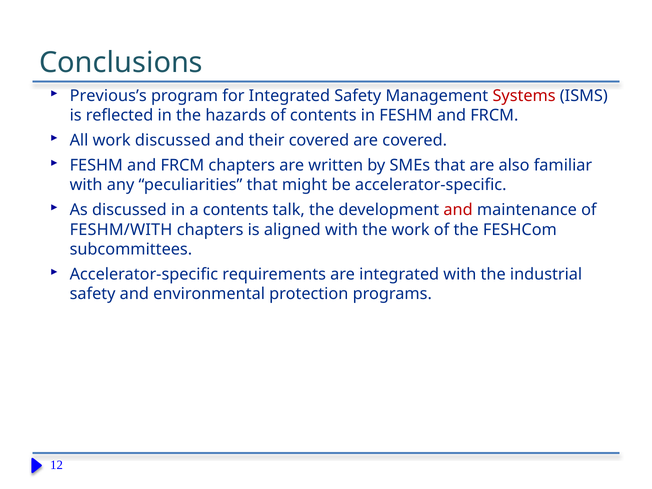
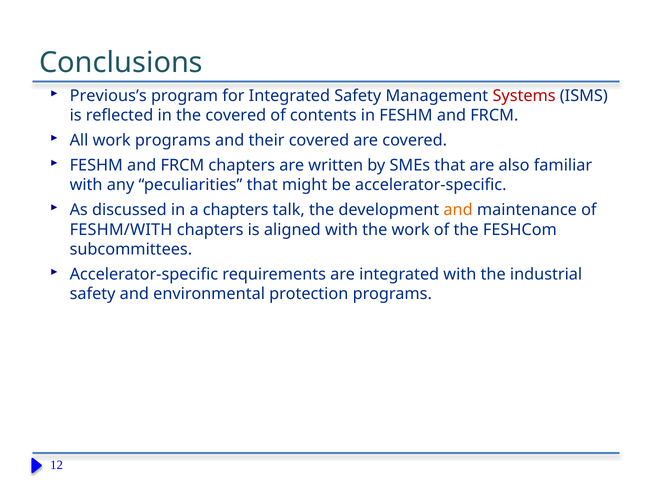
the hazards: hazards -> covered
work discussed: discussed -> programs
a contents: contents -> chapters
and at (458, 210) colour: red -> orange
